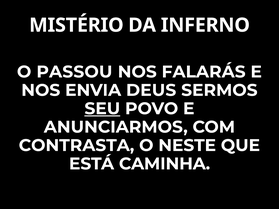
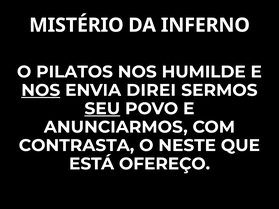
PASSOU: PASSOU -> PILATOS
FALARÁS: FALARÁS -> HUMILDE
NOS at (41, 90) underline: none -> present
DEUS: DEUS -> DIREI
CAMINHA: CAMINHA -> OFEREÇO
